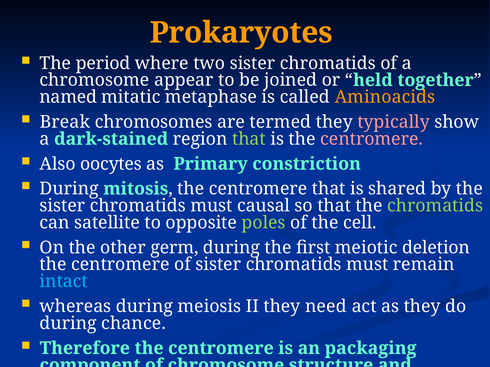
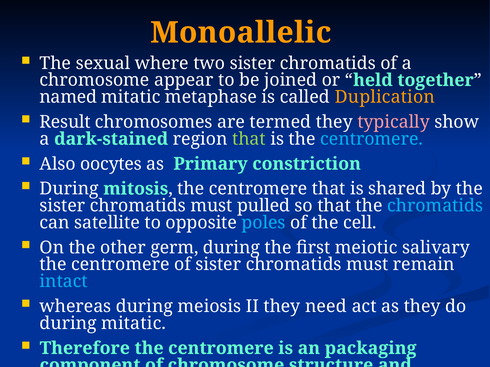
Prokaryotes: Prokaryotes -> Monoallelic
period: period -> sexual
Aminoacids: Aminoacids -> Duplication
Break: Break -> Result
centromere at (372, 139) colour: pink -> light blue
causal: causal -> pulled
chromatids at (435, 206) colour: light green -> light blue
poles colour: light green -> light blue
deletion: deletion -> salivary
during chance: chance -> mitatic
